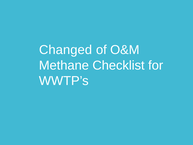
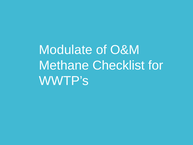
Changed: Changed -> Modulate
